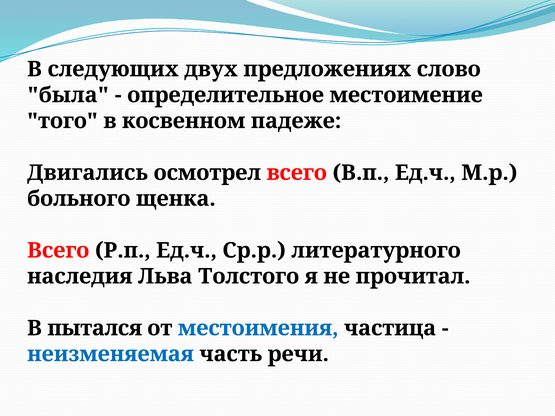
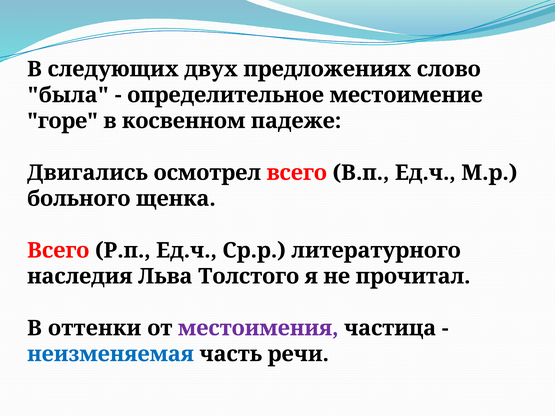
того: того -> горе
пытался: пытался -> оттенки
местоимения colour: blue -> purple
